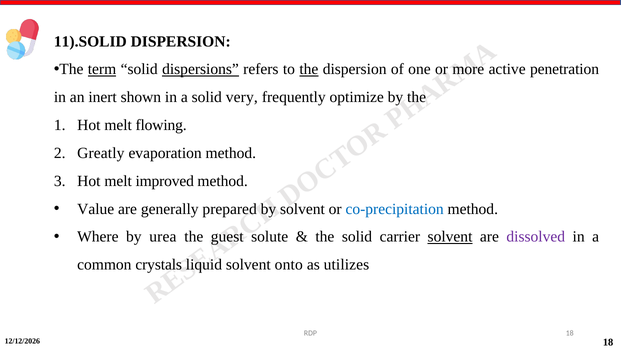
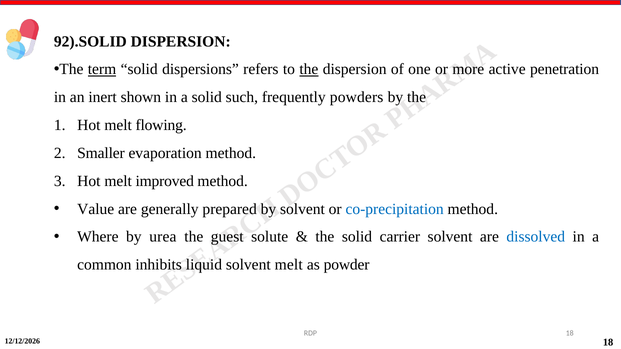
11).SOLID: 11).SOLID -> 92).SOLID
dispersions underline: present -> none
very: very -> such
optimize: optimize -> powders
Greatly: Greatly -> Smaller
solvent at (450, 237) underline: present -> none
dissolved colour: purple -> blue
crystals: crystals -> inhibits
solvent onto: onto -> melt
utilizes: utilizes -> powder
